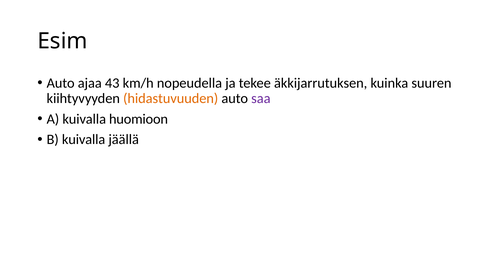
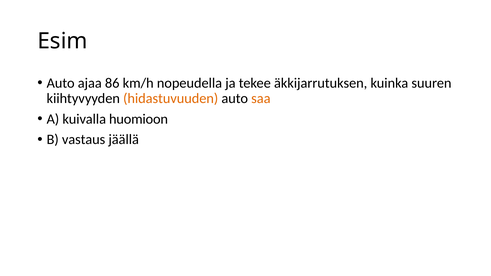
43: 43 -> 86
saa colour: purple -> orange
B kuivalla: kuivalla -> vastaus
